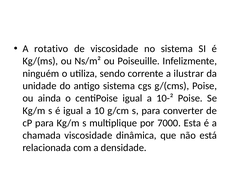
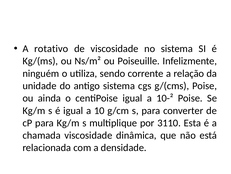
ilustrar: ilustrar -> relação
7000: 7000 -> 3110
